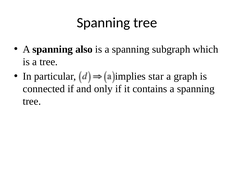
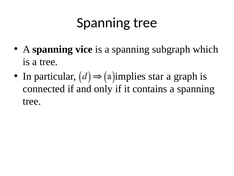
also: also -> vice
